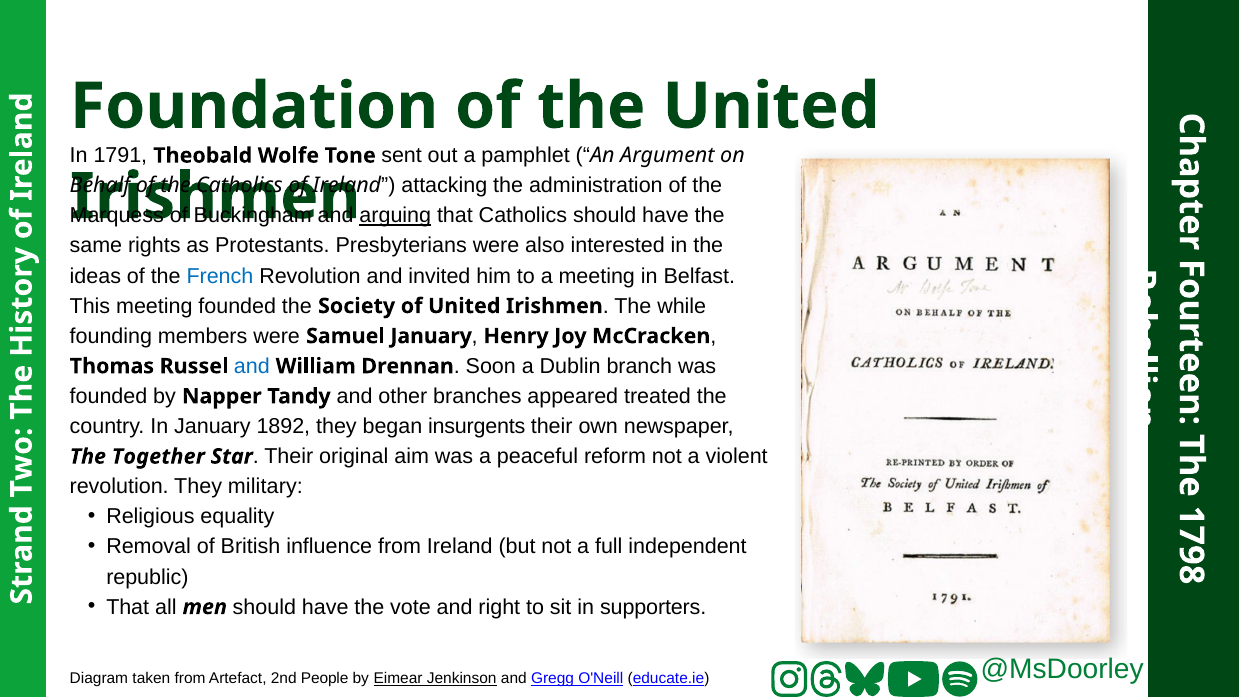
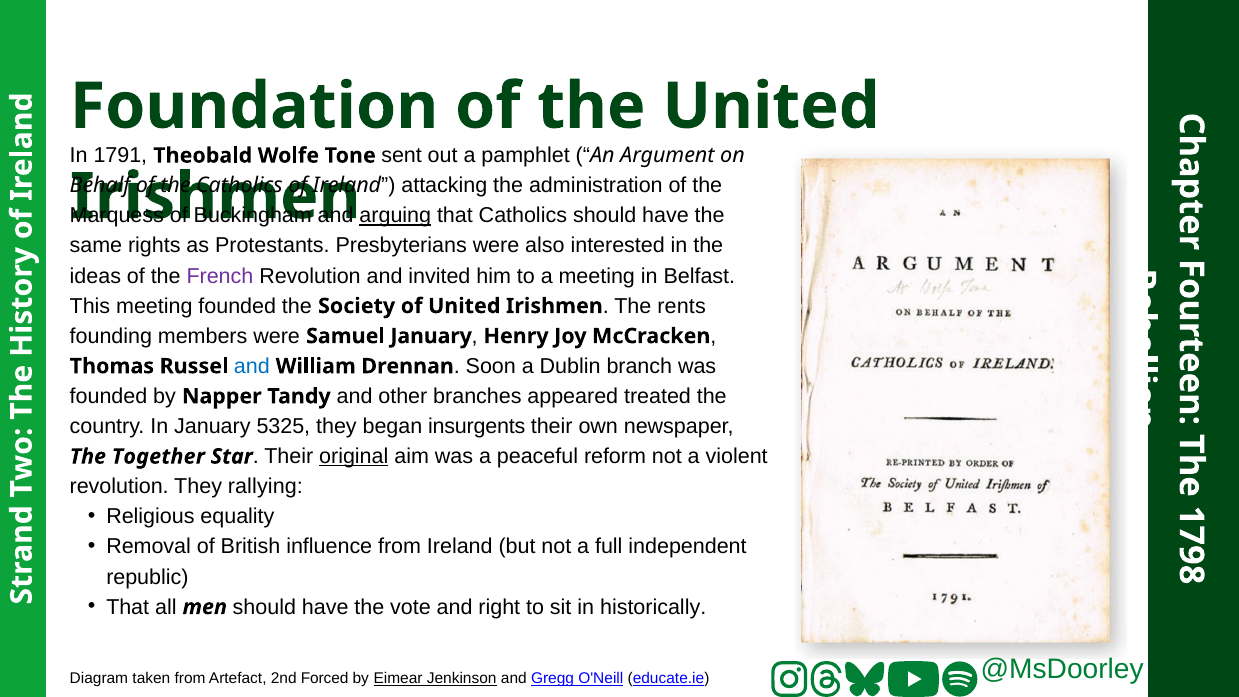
French colour: blue -> purple
while: while -> rents
1892: 1892 -> 5325
original underline: none -> present
military: military -> rallying
supporters: supporters -> historically
People: People -> Forced
